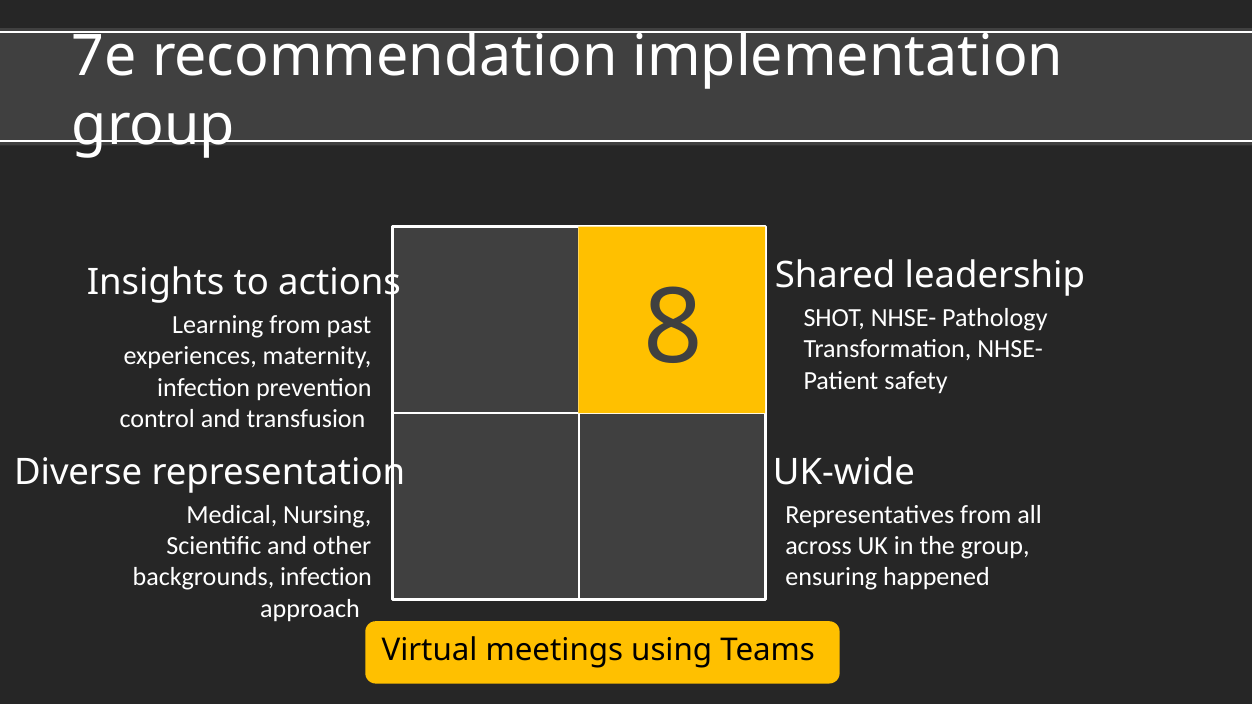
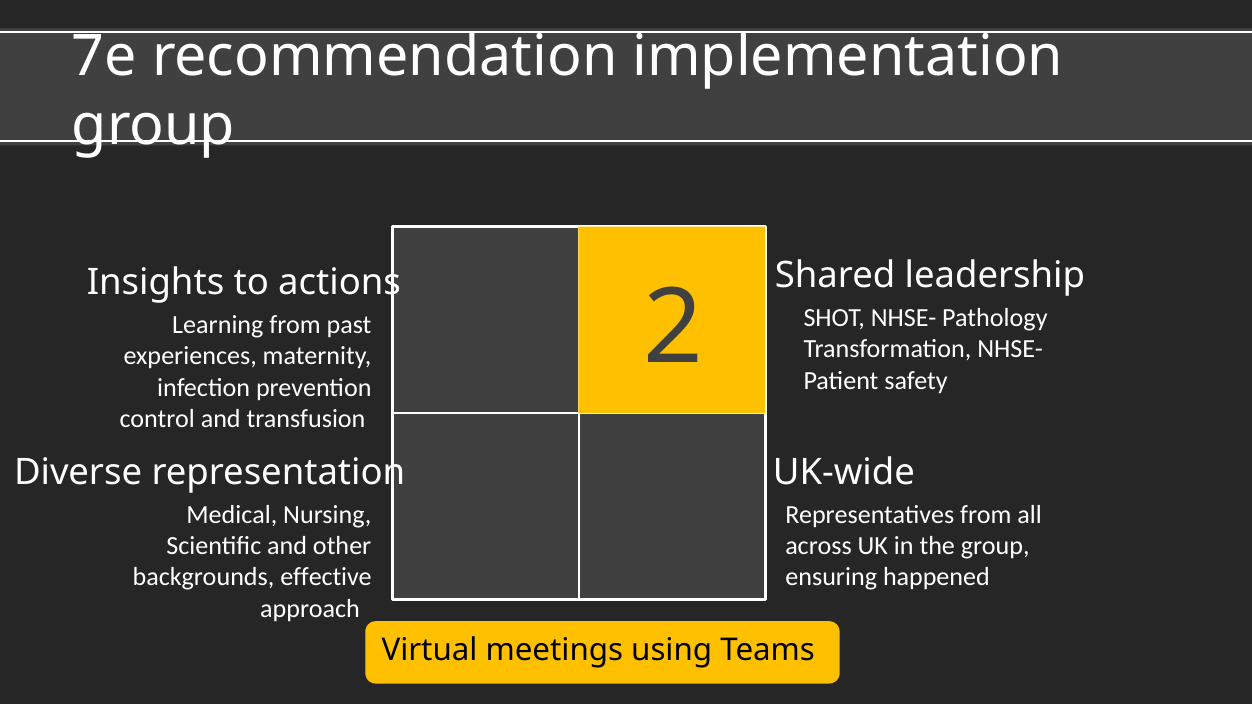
4 8: 8 -> 2
backgrounds infection: infection -> effective
